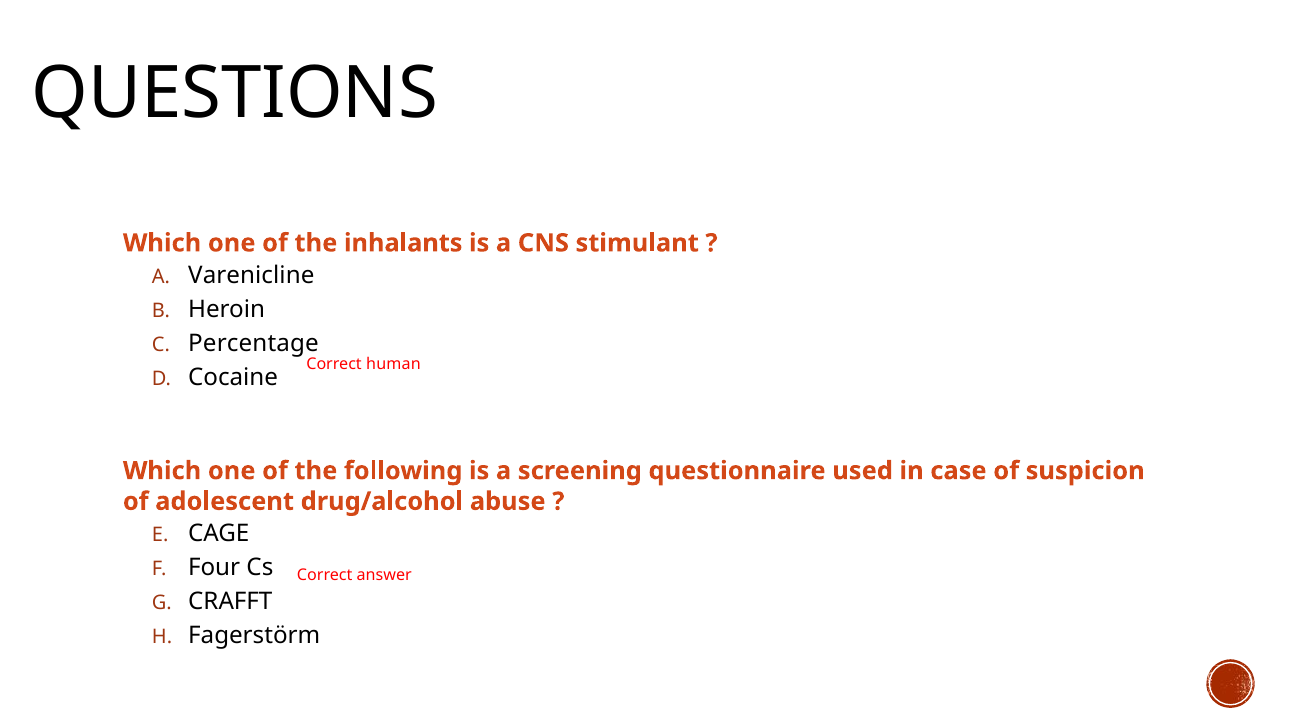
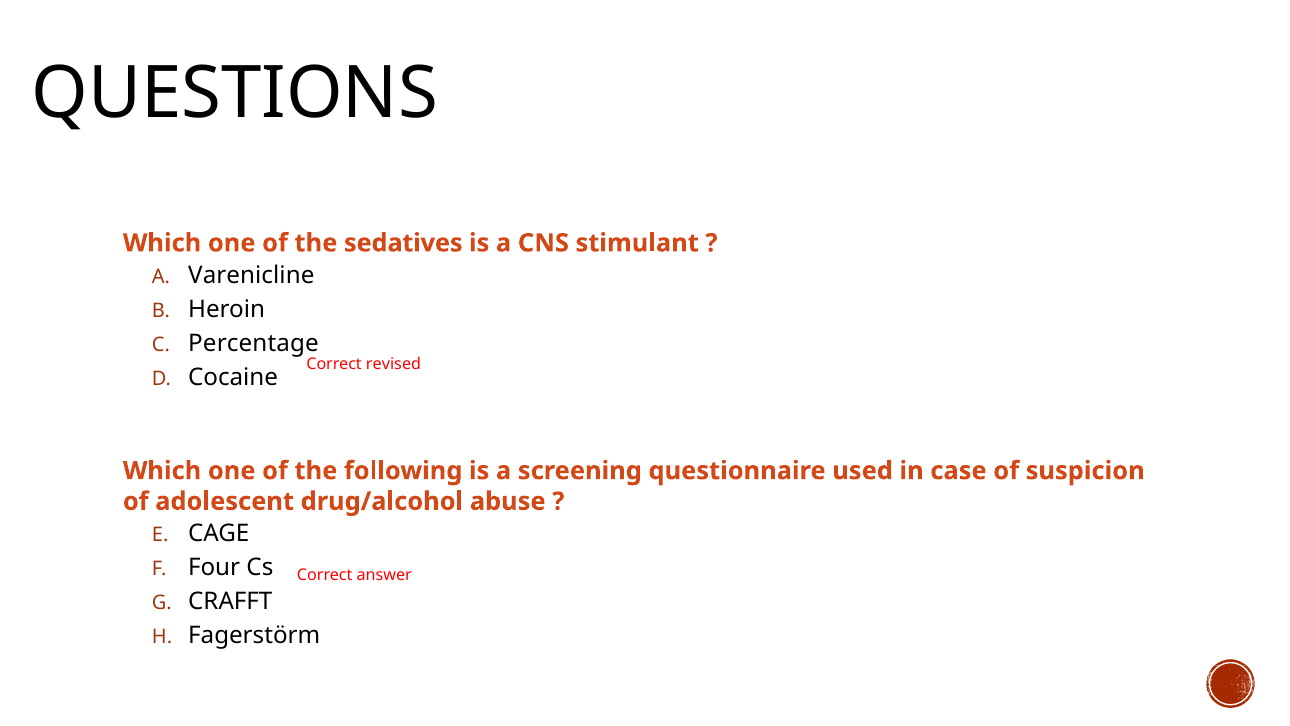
inhalants: inhalants -> sedatives
human: human -> revised
